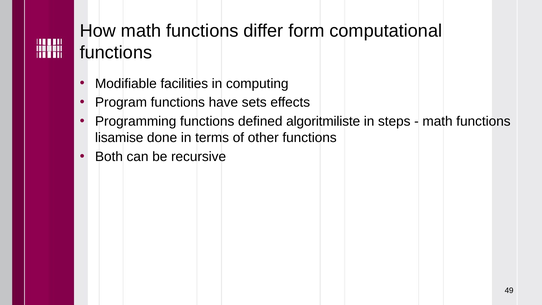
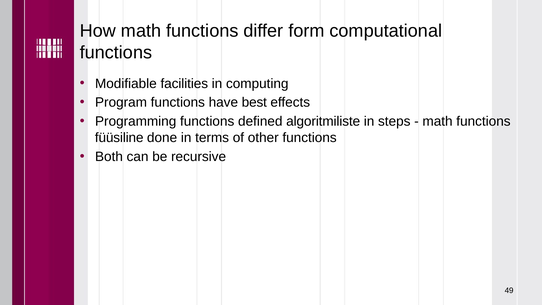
sets: sets -> best
lisamise: lisamise -> füüsiline
